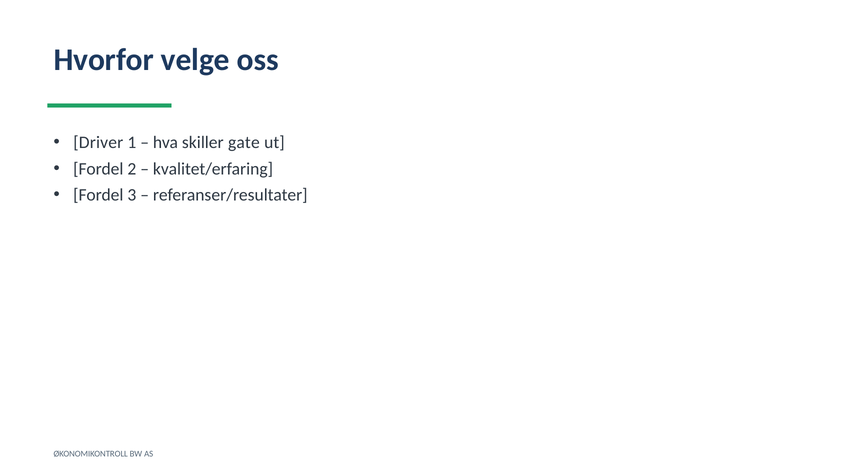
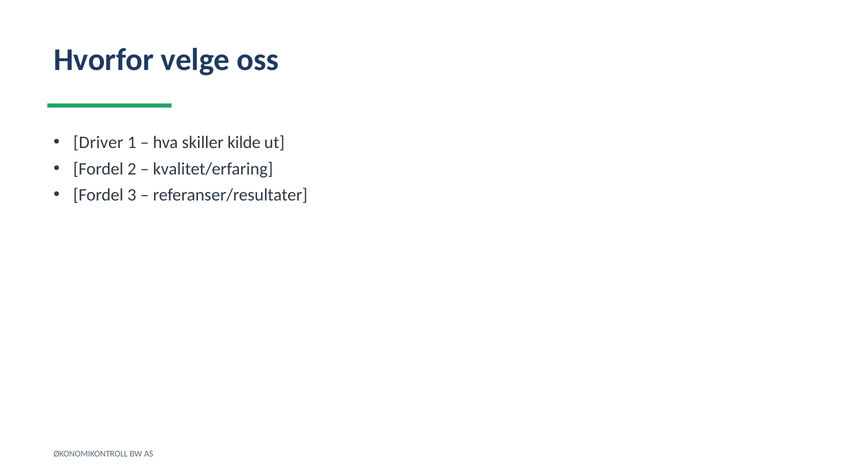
gate: gate -> kilde
